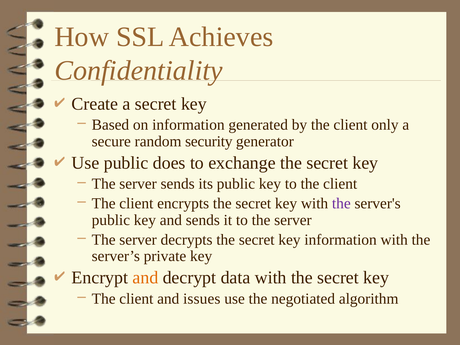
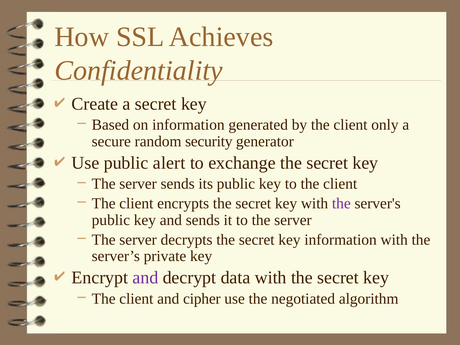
does: does -> alert
and at (145, 278) colour: orange -> purple
issues: issues -> cipher
